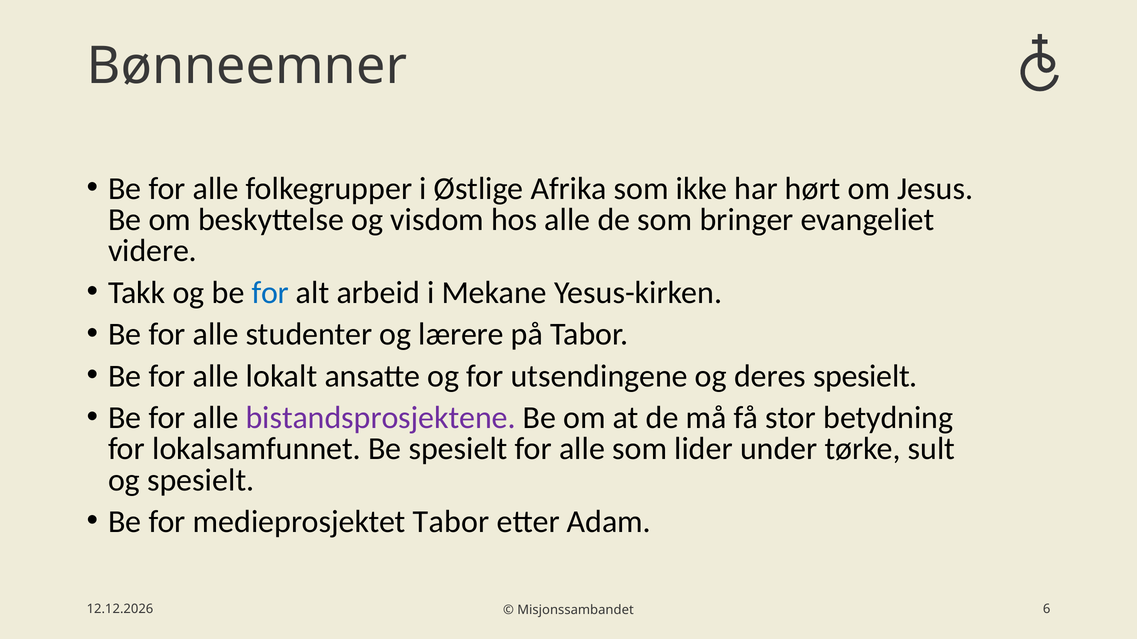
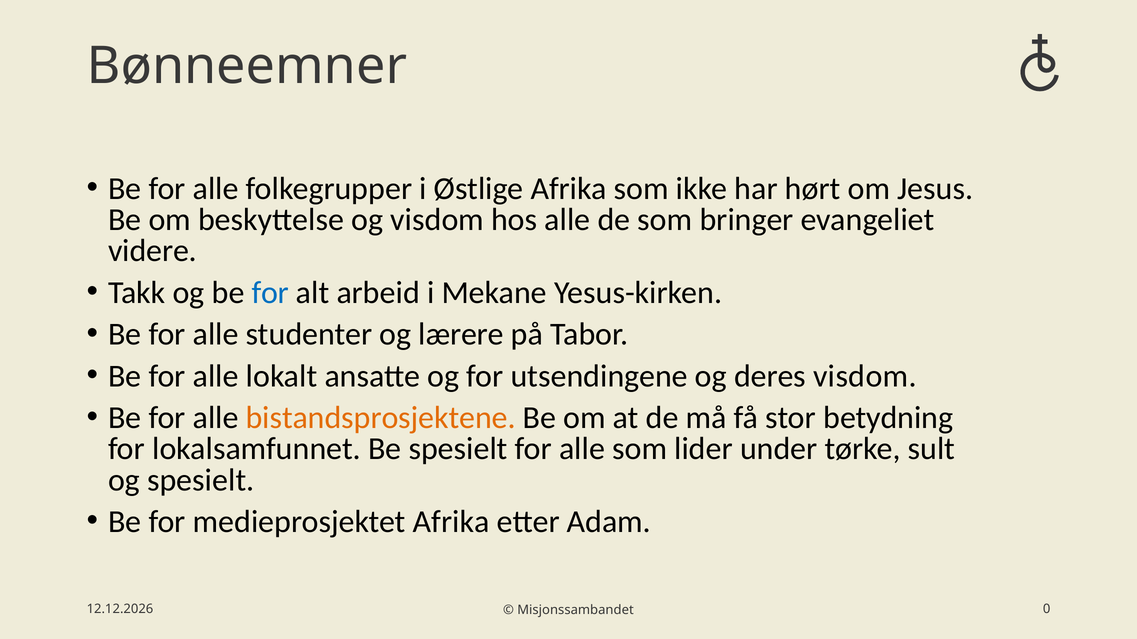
deres spesielt: spesielt -> visdom
bistandsprosjektene colour: purple -> orange
medieprosjektet Tabor: Tabor -> Afrika
6: 6 -> 0
